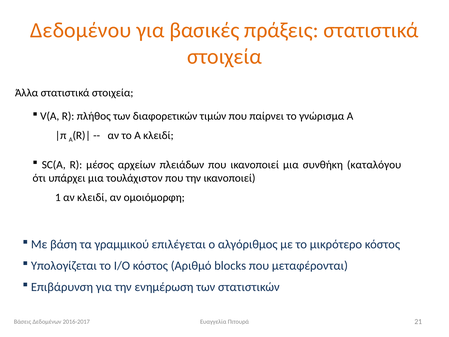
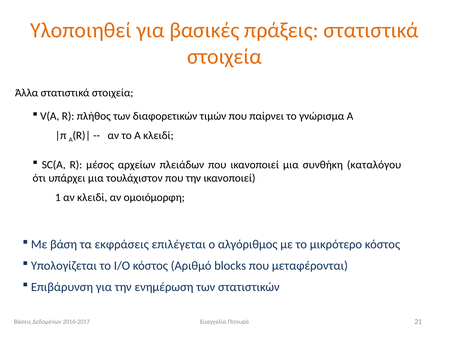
Δεδομένου: Δεδομένου -> Υλοποιηθεί
γραμμικού: γραμμικού -> εκφράσεις
